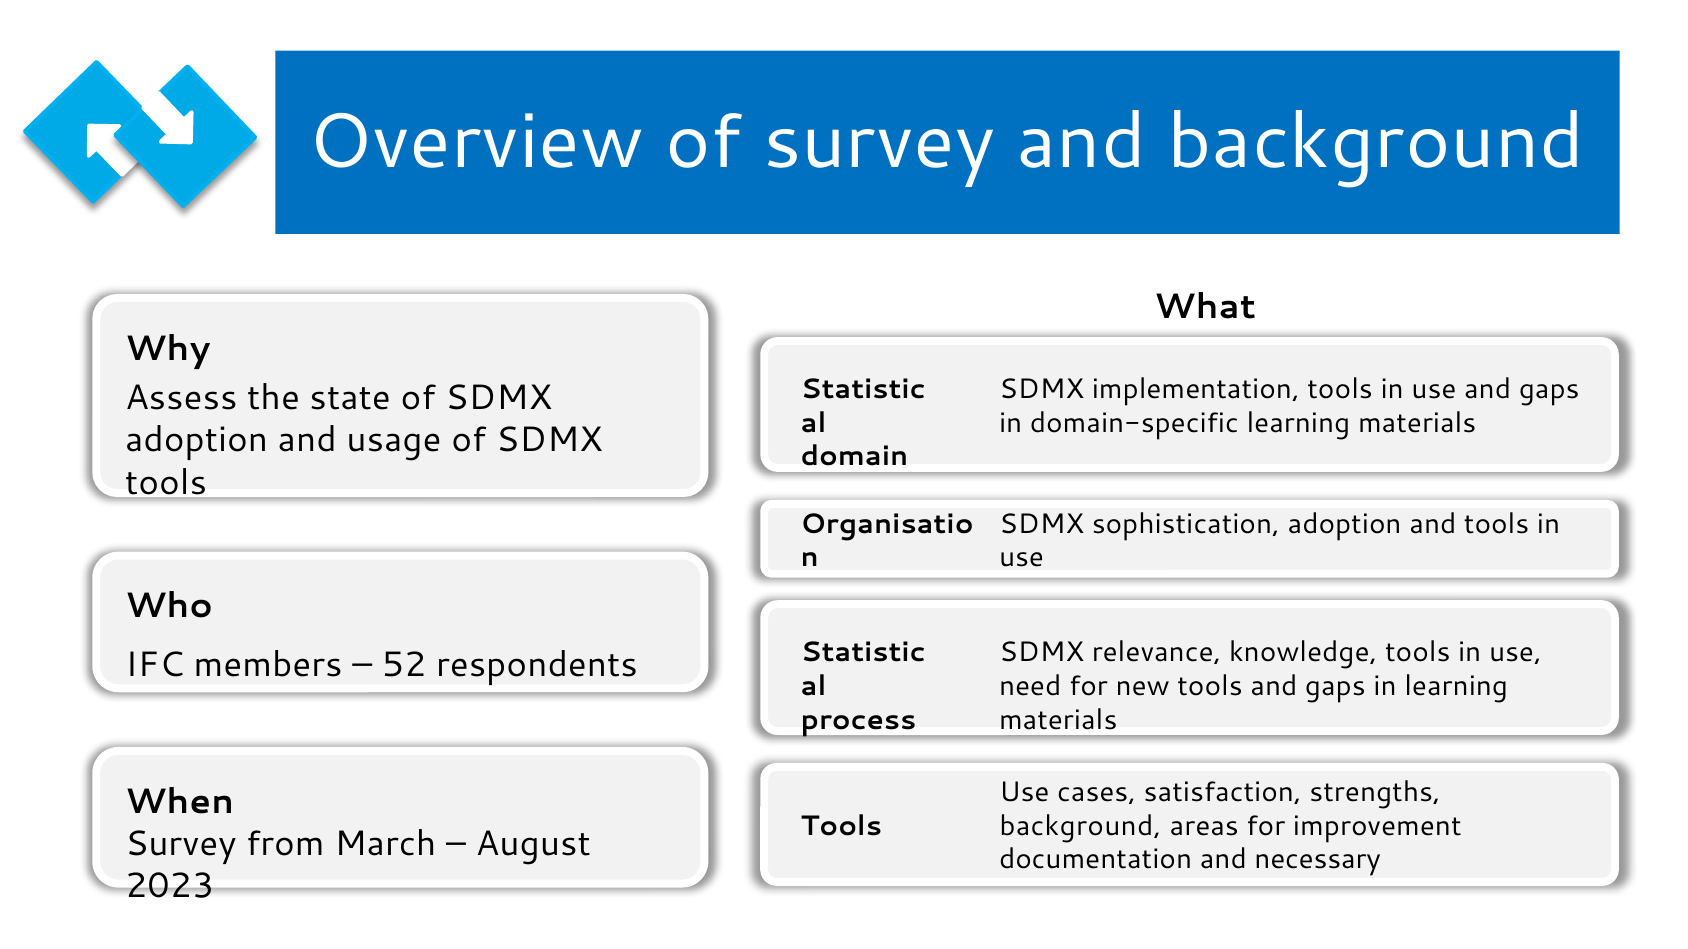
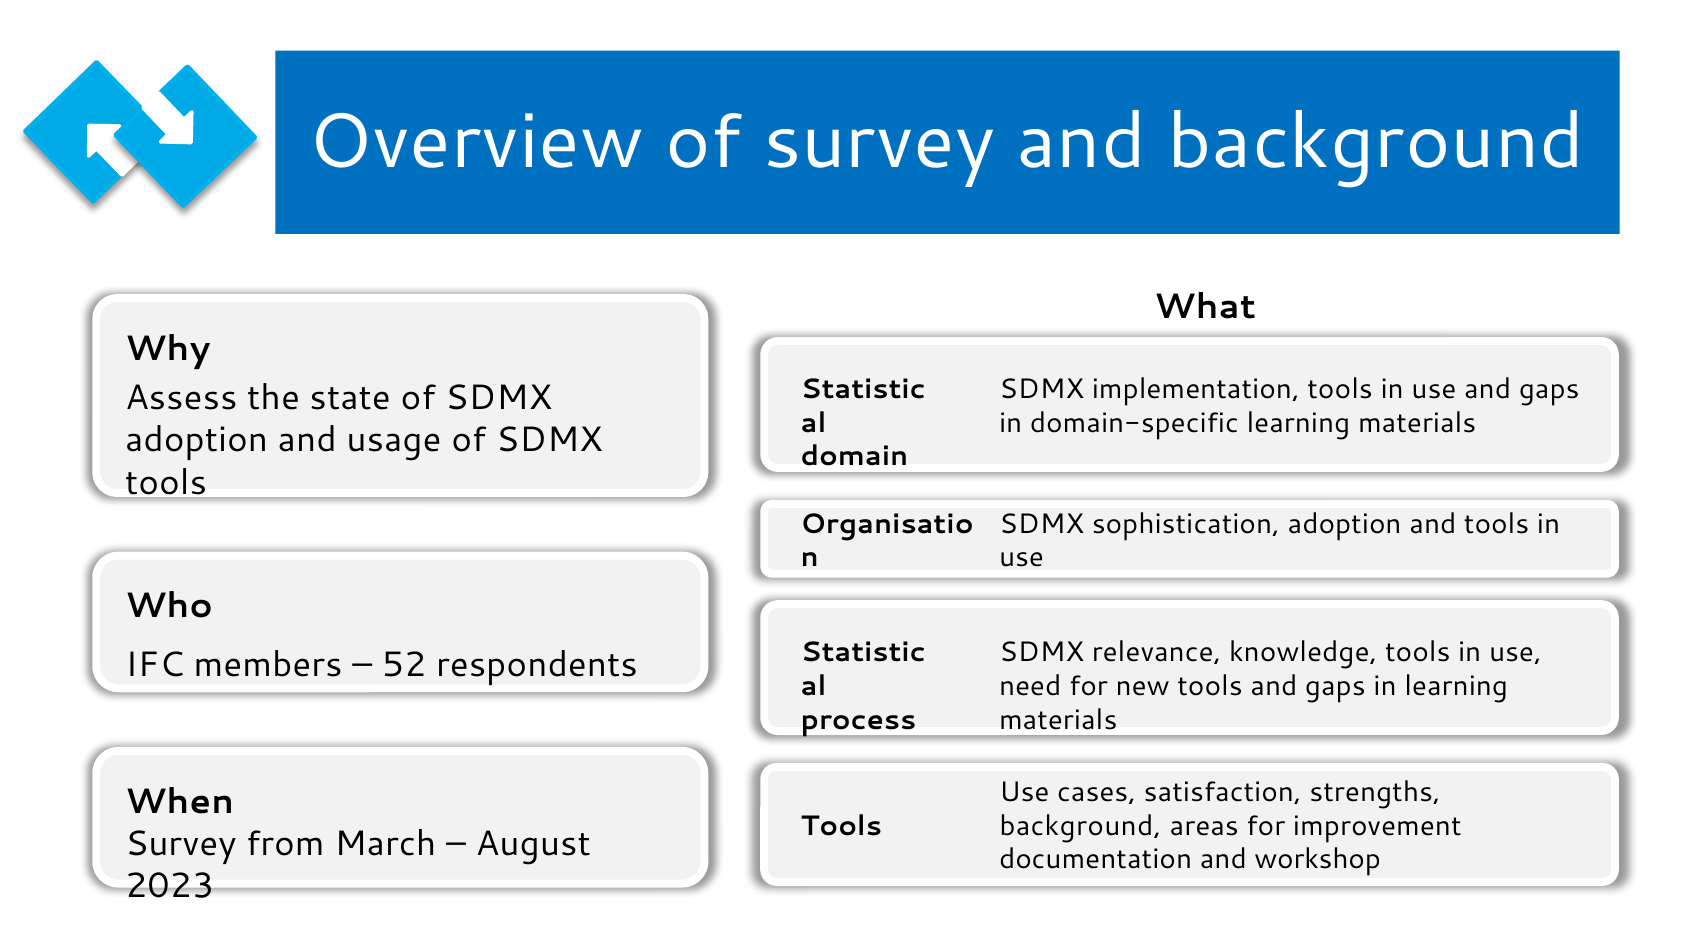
necessary: necessary -> workshop
